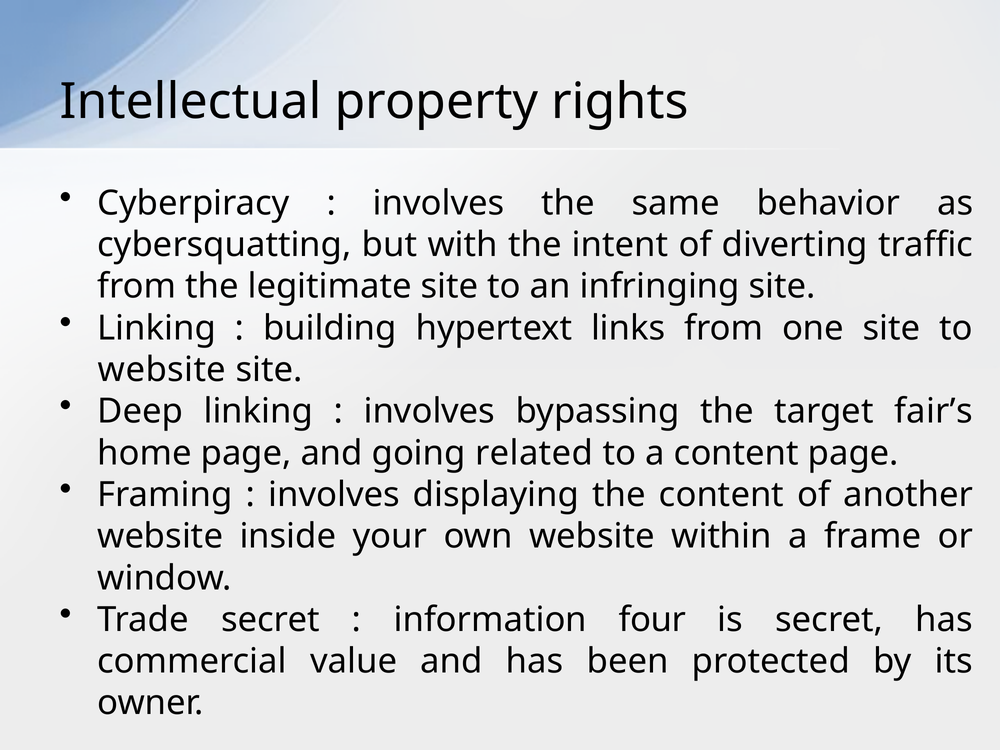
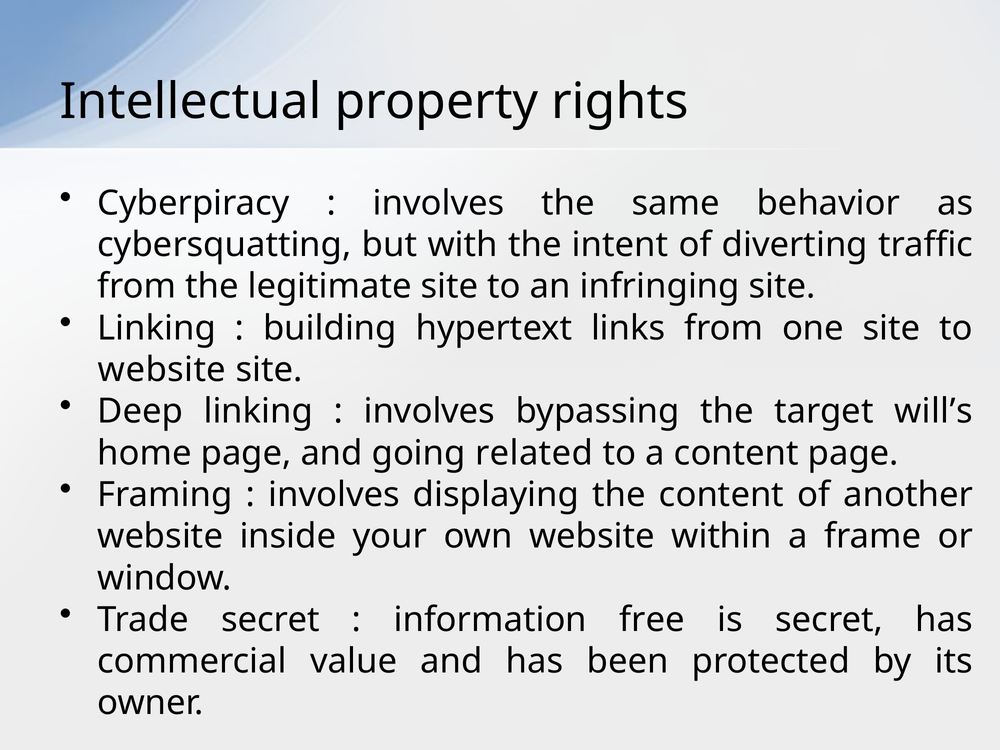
fair’s: fair’s -> will’s
four: four -> free
